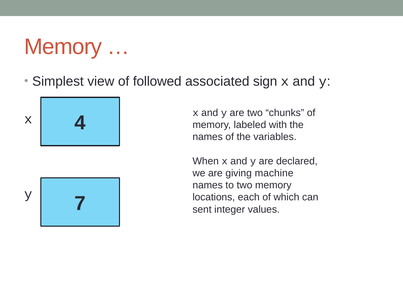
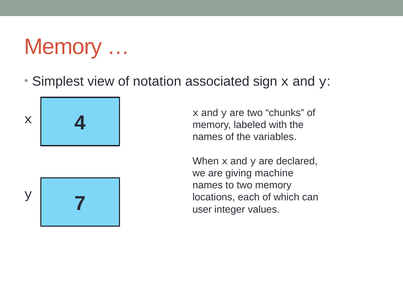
followed: followed -> notation
sent: sent -> user
